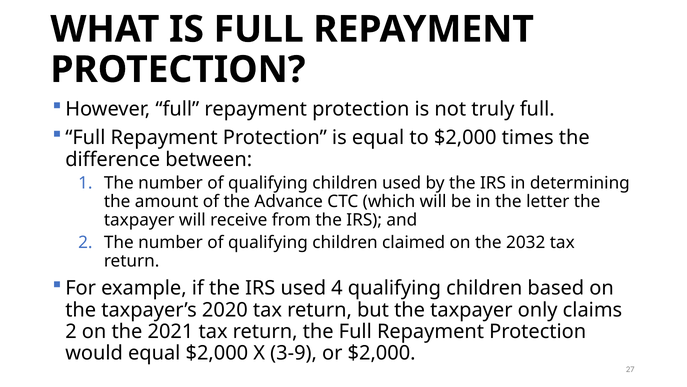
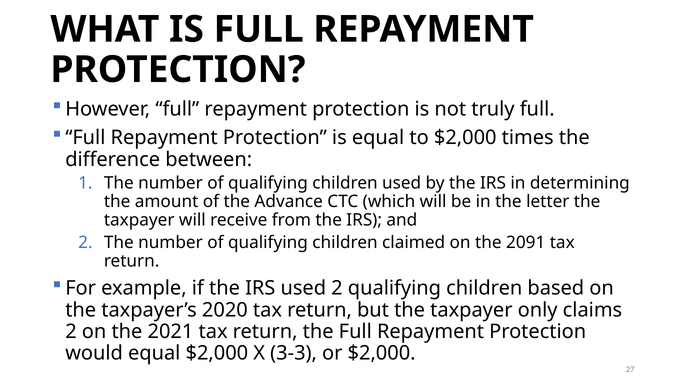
2032: 2032 -> 2091
used 4: 4 -> 2
3-9: 3-9 -> 3-3
